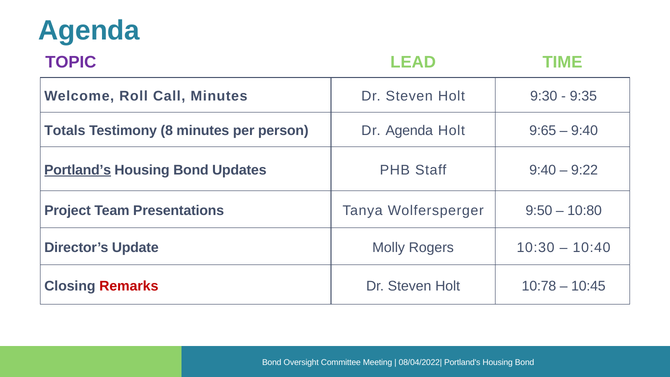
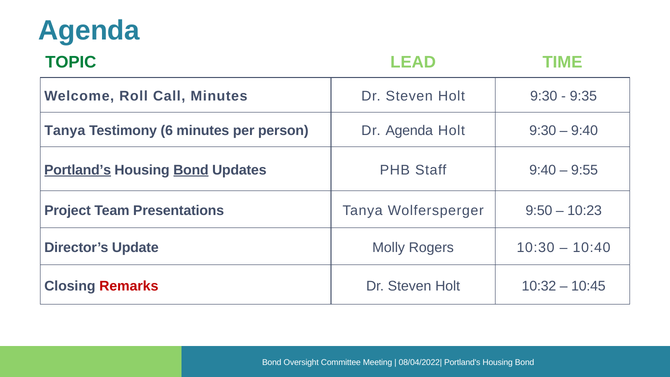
TOPIC colour: purple -> green
Totals at (65, 131): Totals -> Tanya
8: 8 -> 6
9:65 at (543, 131): 9:65 -> 9:30
Bond at (191, 170) underline: none -> present
9:22: 9:22 -> 9:55
10:80: 10:80 -> 10:23
10:78: 10:78 -> 10:32
